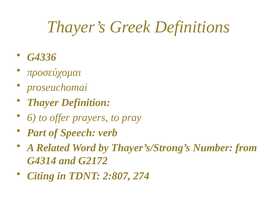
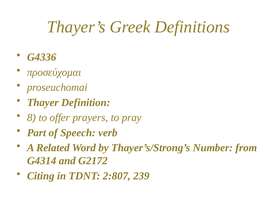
6: 6 -> 8
274: 274 -> 239
